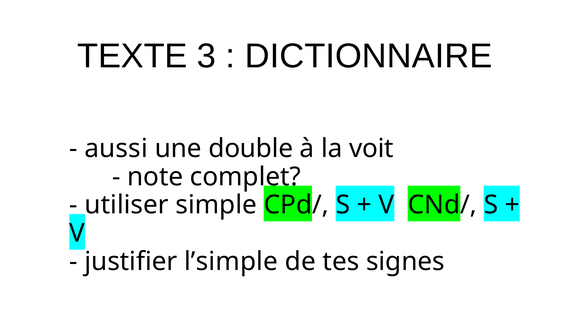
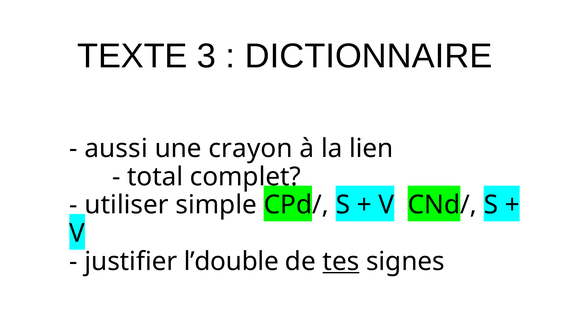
double: double -> crayon
voit: voit -> lien
note: note -> total
l’simple: l’simple -> l’double
tes underline: none -> present
